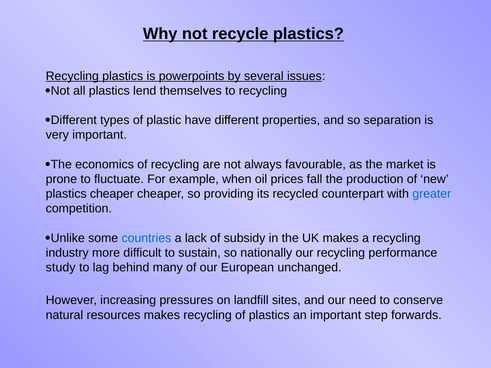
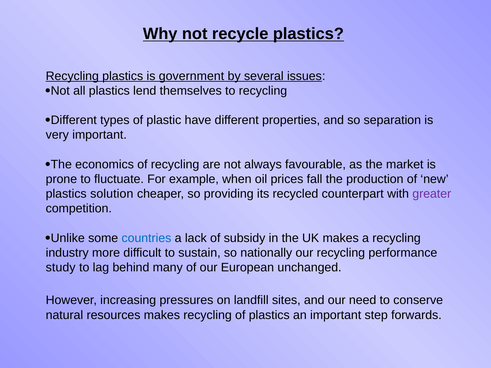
powerpoints: powerpoints -> government
plastics cheaper: cheaper -> solution
greater colour: blue -> purple
